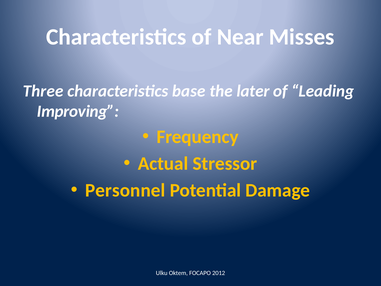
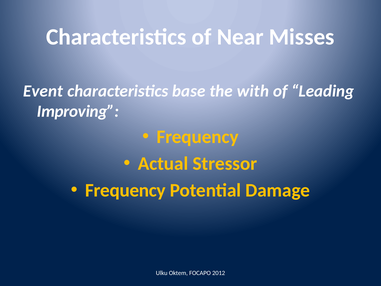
Three: Three -> Event
later: later -> with
Personnel at (125, 190): Personnel -> Frequency
